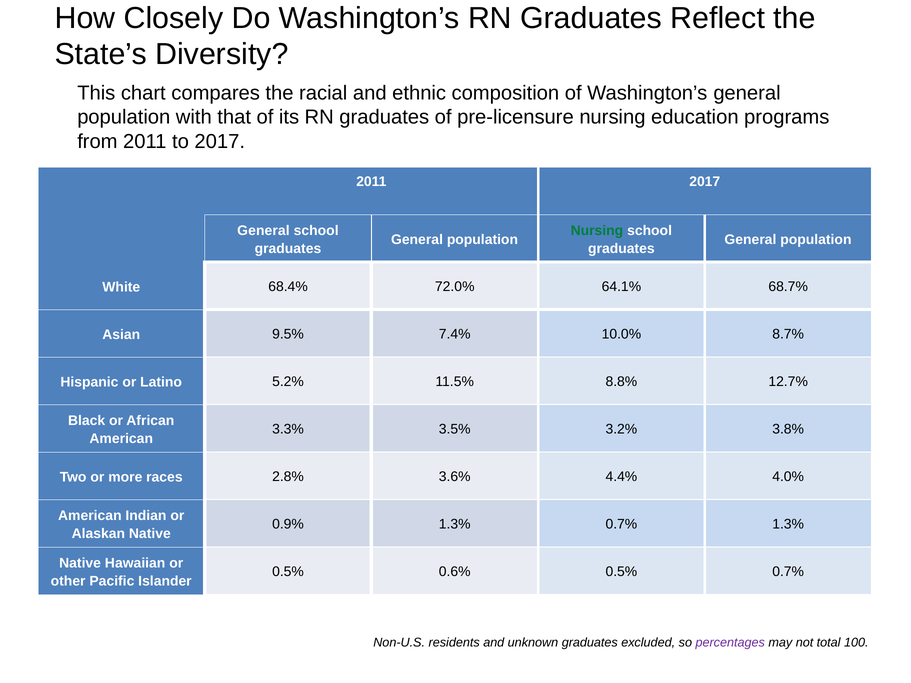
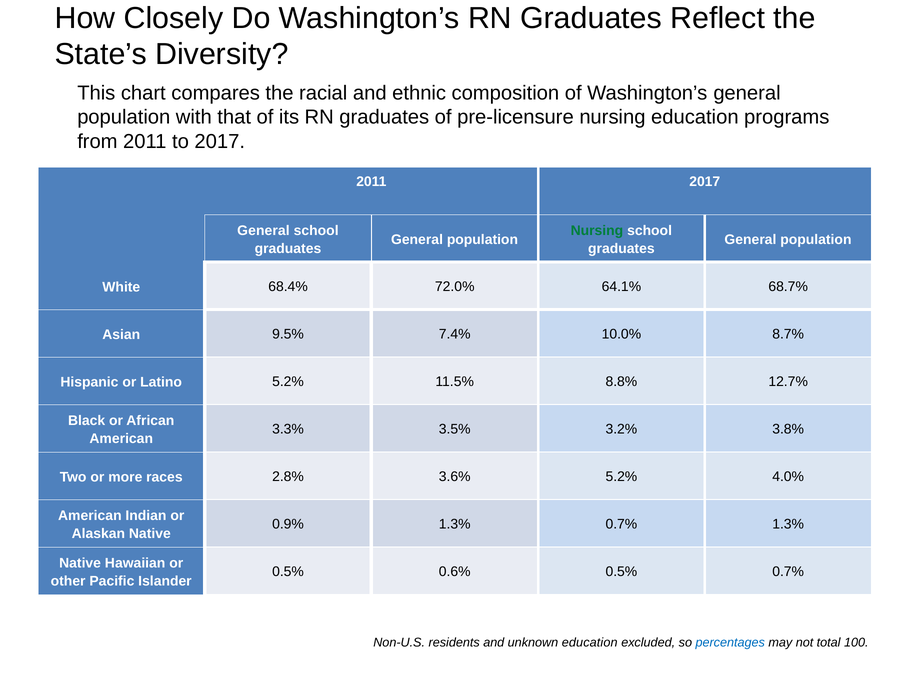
3.6% 4.4%: 4.4% -> 5.2%
unknown graduates: graduates -> education
percentages colour: purple -> blue
